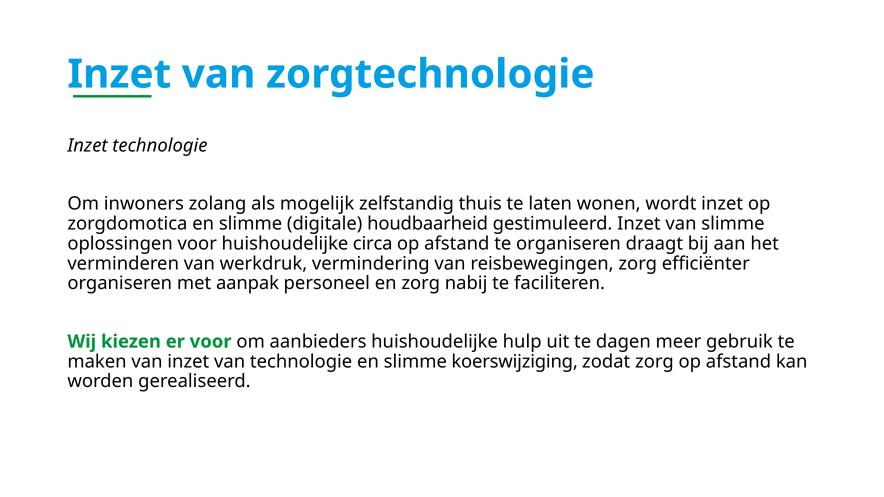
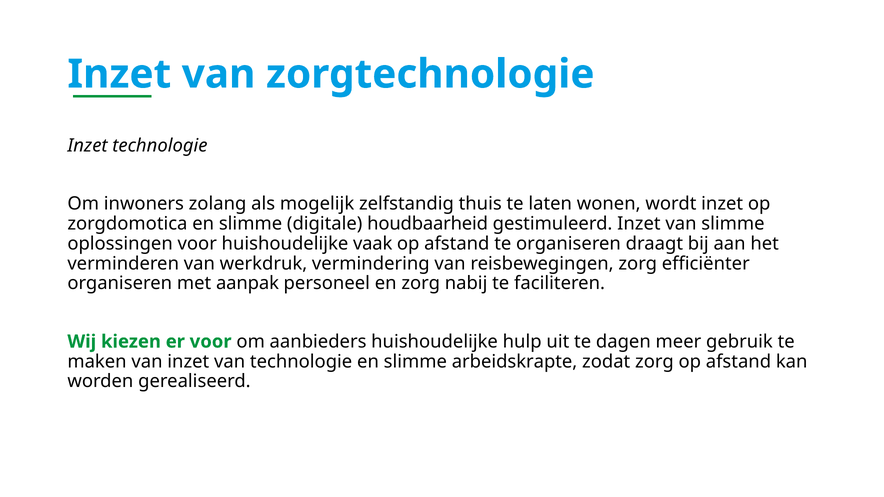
circa: circa -> vaak
koerswijziging: koerswijziging -> arbeidskrapte
